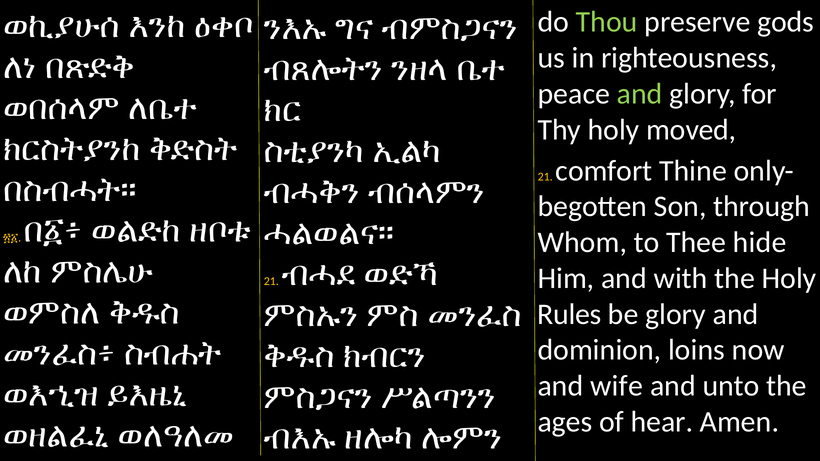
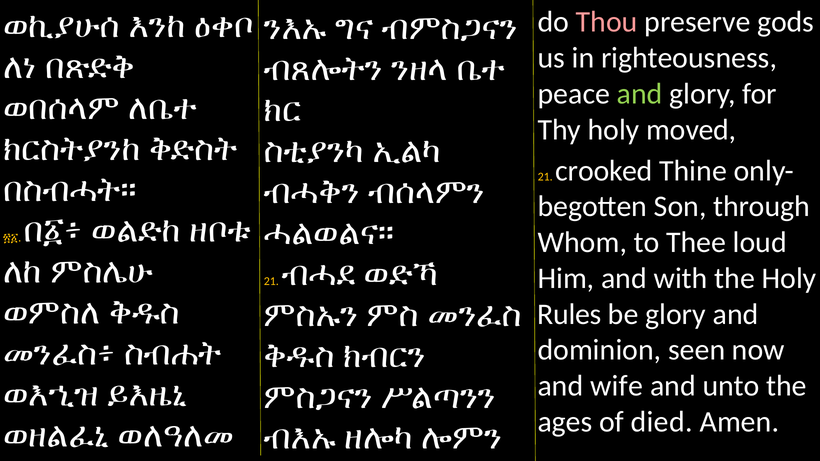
Thou colour: light green -> pink
comfort: comfort -> crooked
hide: hide -> loud
loins: loins -> seen
hear: hear -> died
